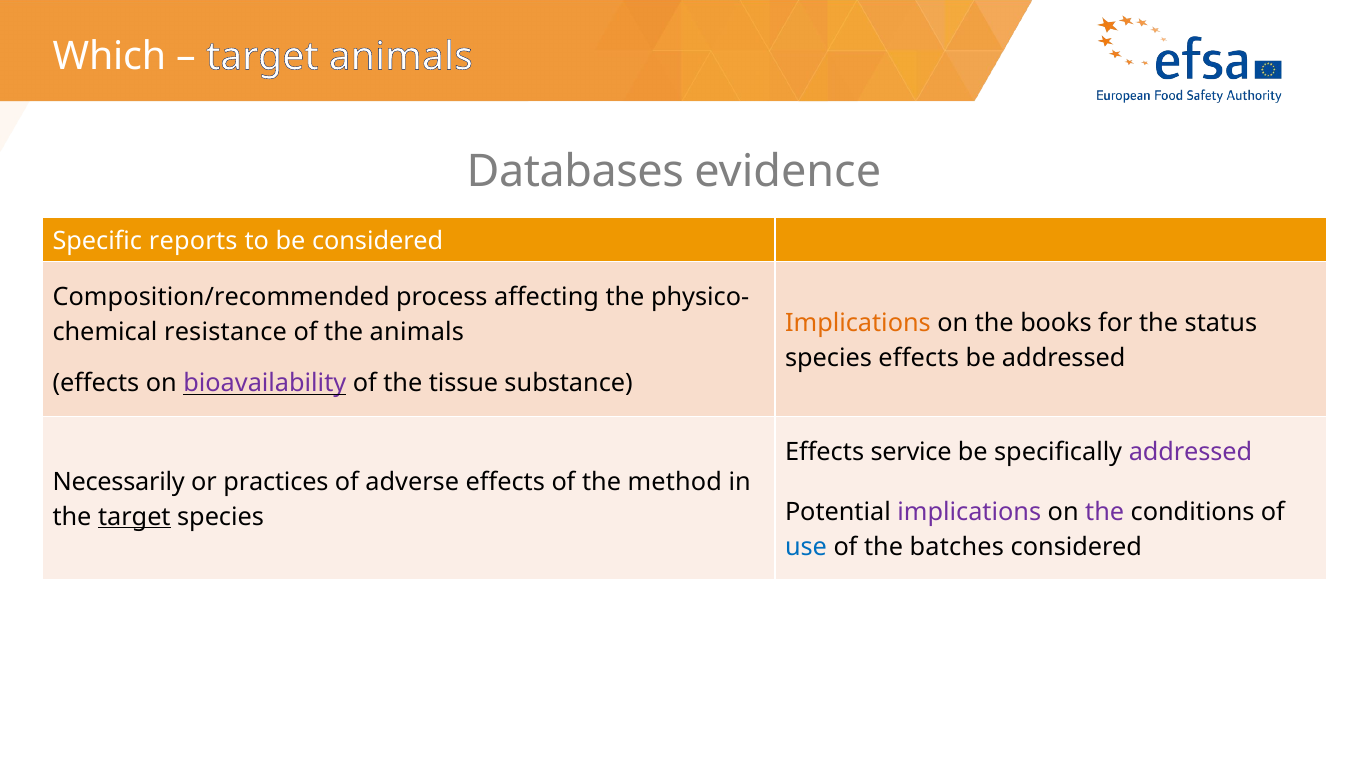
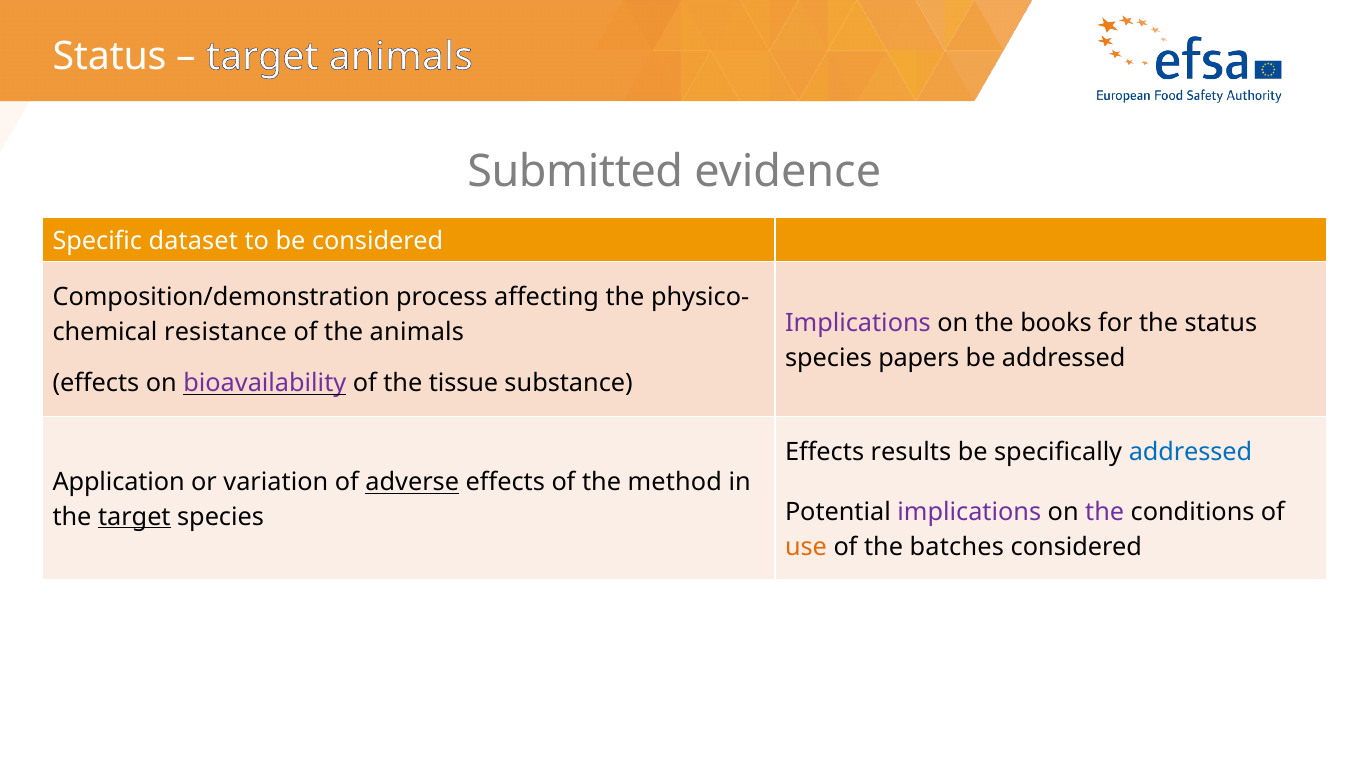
Which at (109, 56): Which -> Status
Databases: Databases -> Submitted
reports: reports -> dataset
Composition/recommended: Composition/recommended -> Composition/demonstration
Implications at (858, 323) colour: orange -> purple
effects at (919, 358): effects -> papers
service: service -> results
addressed at (1190, 452) colour: purple -> blue
Necessarily: Necessarily -> Application
practices: practices -> variation
adverse underline: none -> present
use colour: blue -> orange
